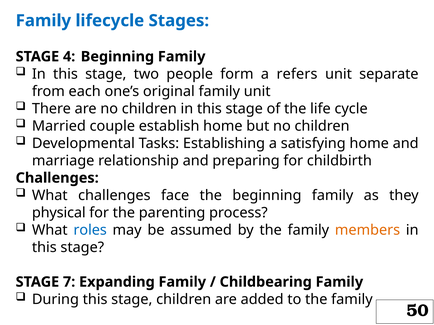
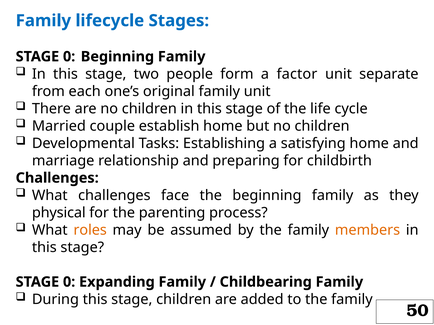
4 at (69, 57): 4 -> 0
refers: refers -> factor
roles colour: blue -> orange
7 at (69, 282): 7 -> 0
